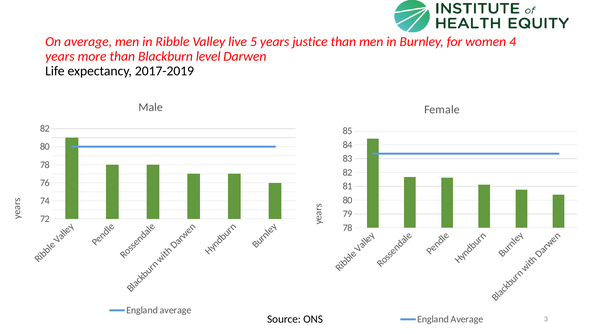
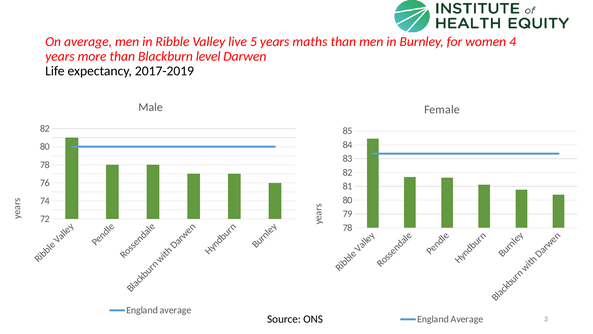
justice: justice -> maths
